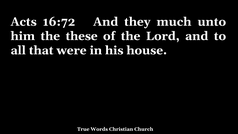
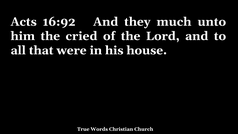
16:72: 16:72 -> 16:92
these: these -> cried
